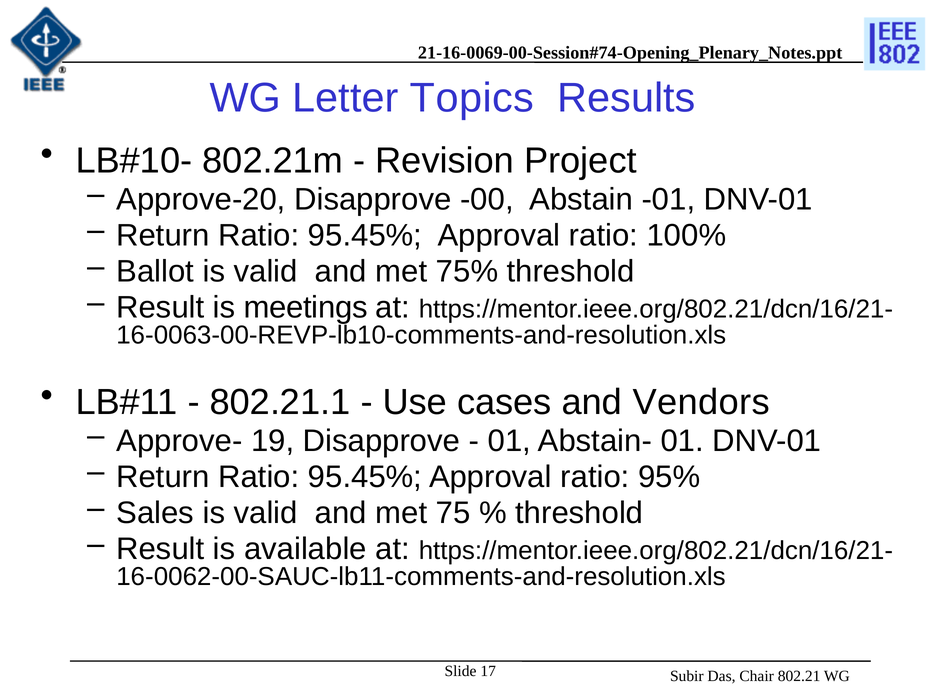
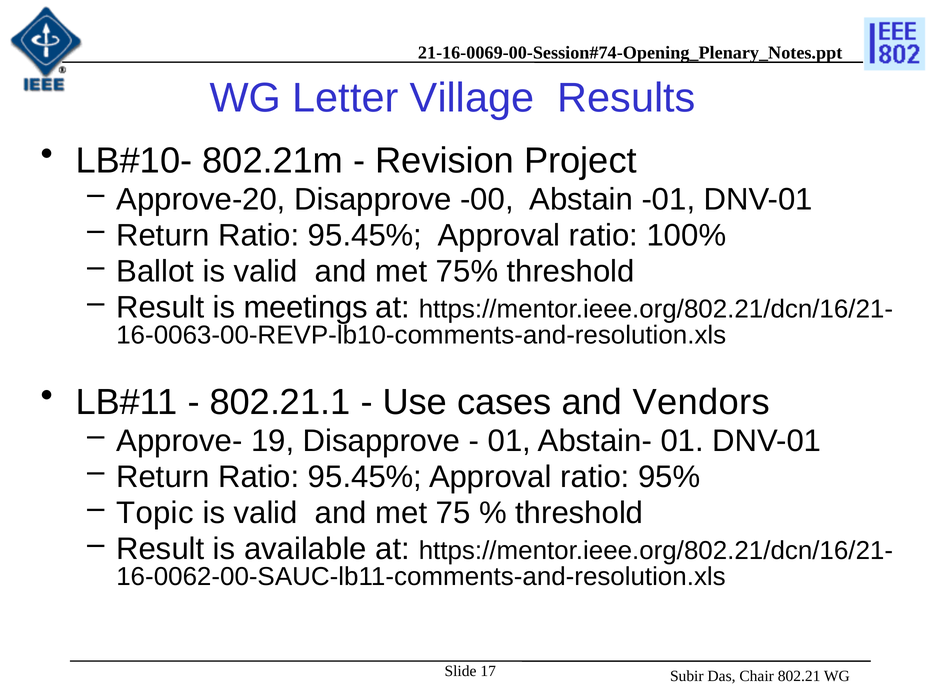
Topics: Topics -> Village
Sales: Sales -> Topic
